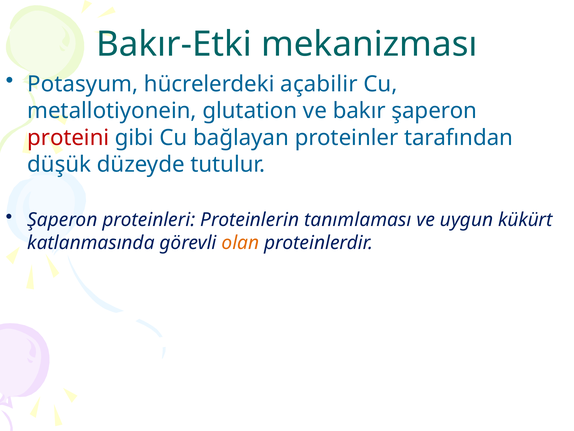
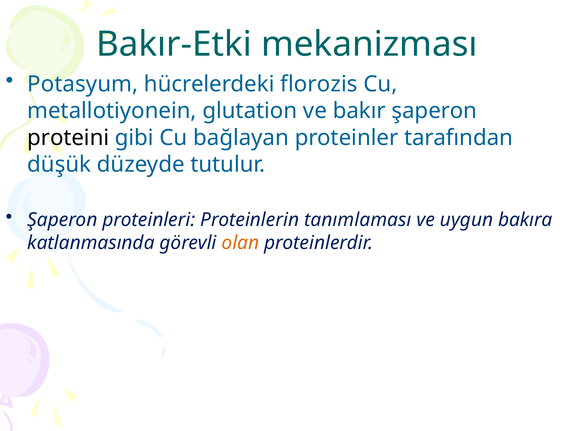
açabilir: açabilir -> florozis
proteini colour: red -> black
kükürt: kükürt -> bakıra
